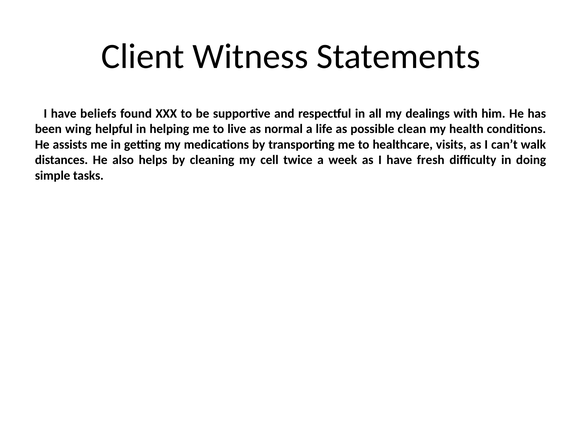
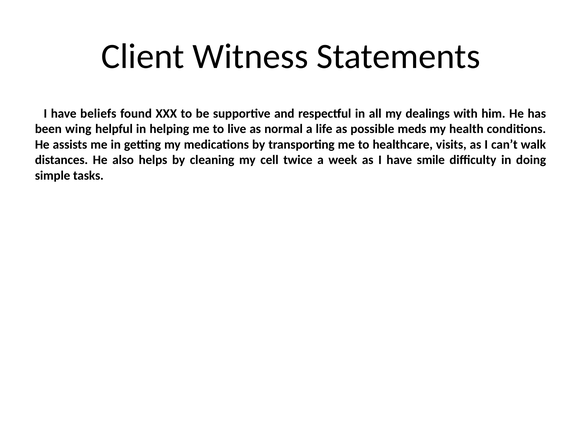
clean: clean -> meds
fresh: fresh -> smile
